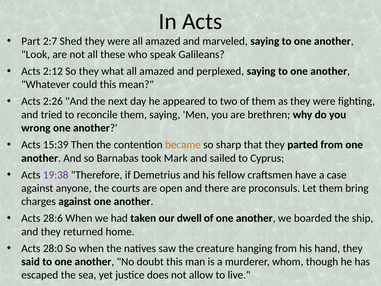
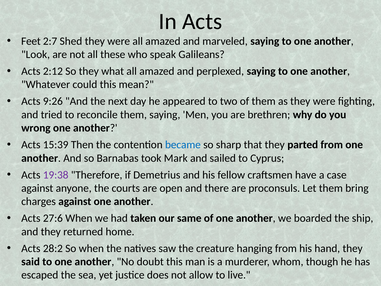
Part: Part -> Feet
2:26: 2:26 -> 9:26
became colour: orange -> blue
28:6: 28:6 -> 27:6
dwell: dwell -> same
28:0: 28:0 -> 28:2
